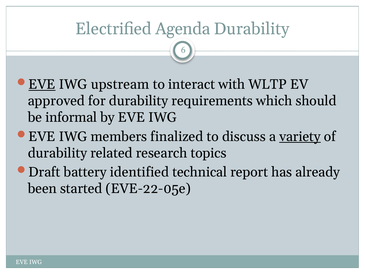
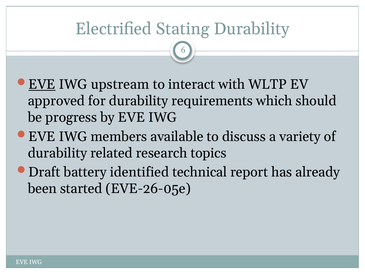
Agenda: Agenda -> Stating
informal: informal -> progress
finalized: finalized -> available
variety underline: present -> none
EVE-22-05e: EVE-22-05e -> EVE-26-05e
